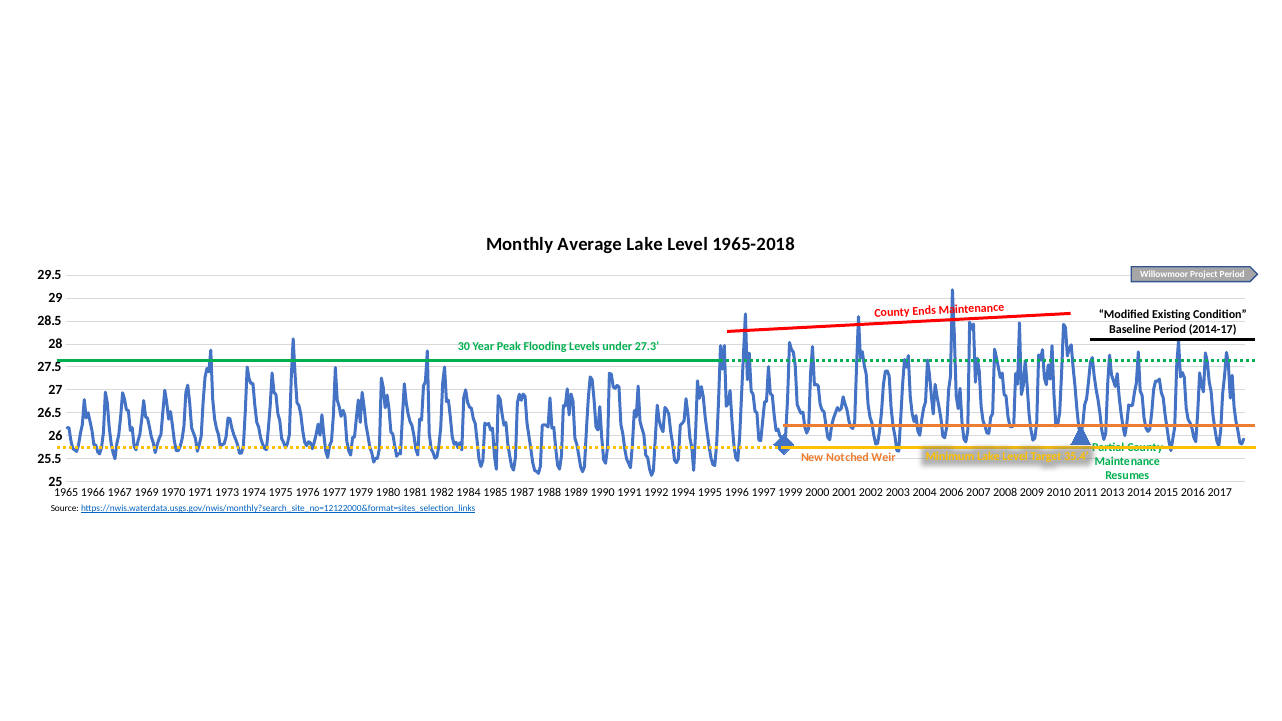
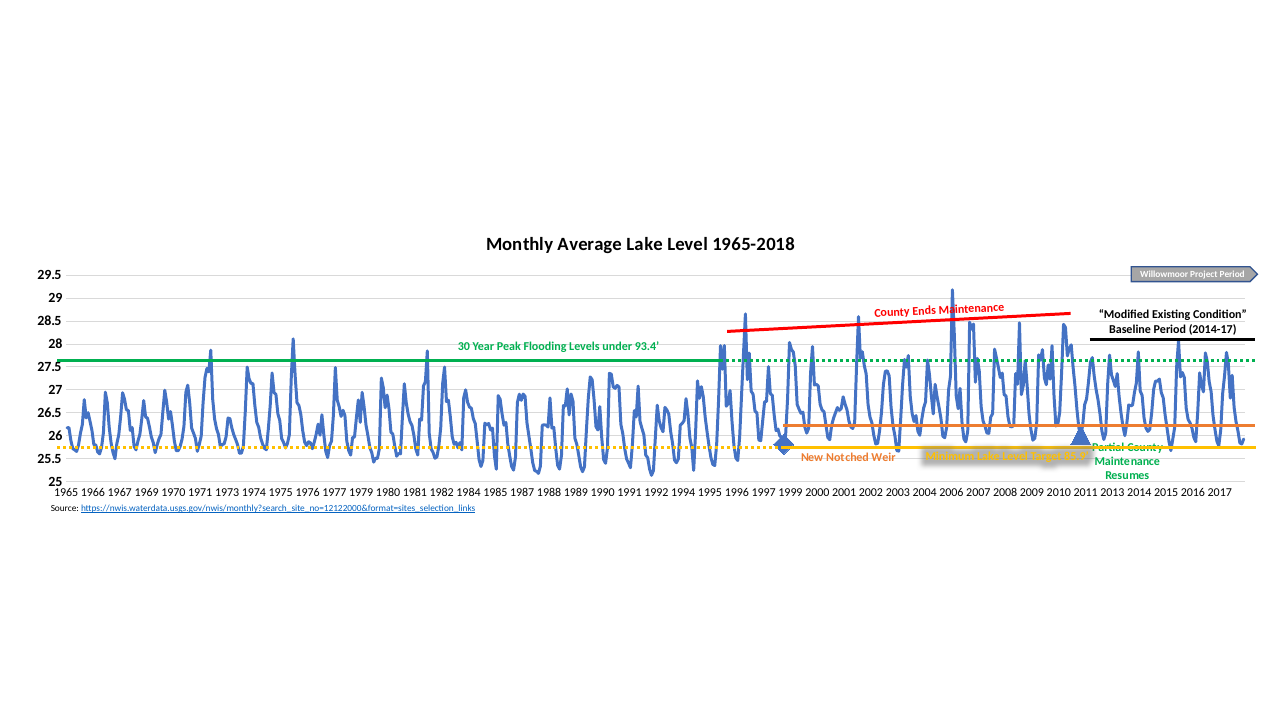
27.3: 27.3 -> 93.4
35.4: 35.4 -> 85.9
